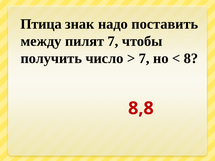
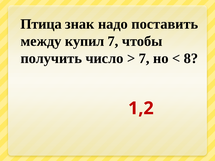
пилят: пилят -> купил
8,8: 8,8 -> 1,2
